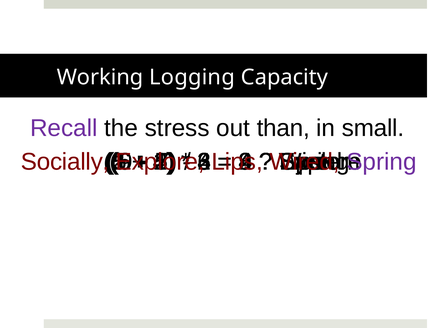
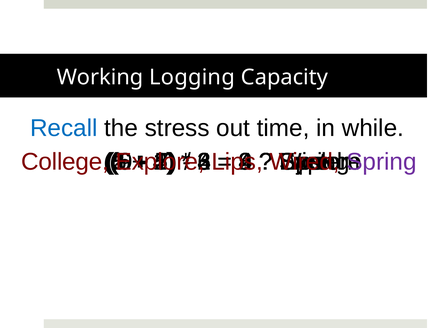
Recall colour: purple -> blue
than: than -> time
small: small -> while
Socially: Socially -> College
